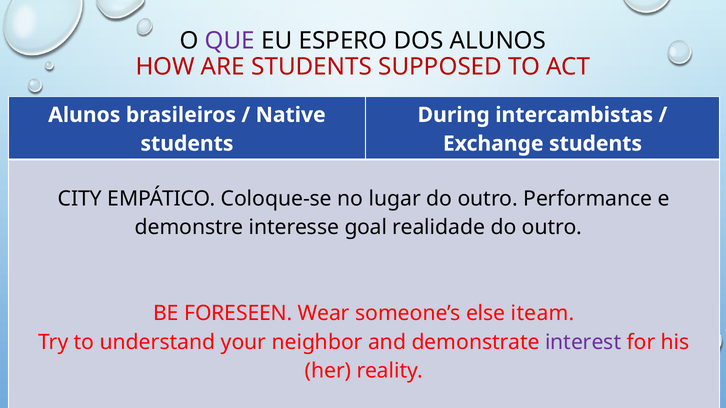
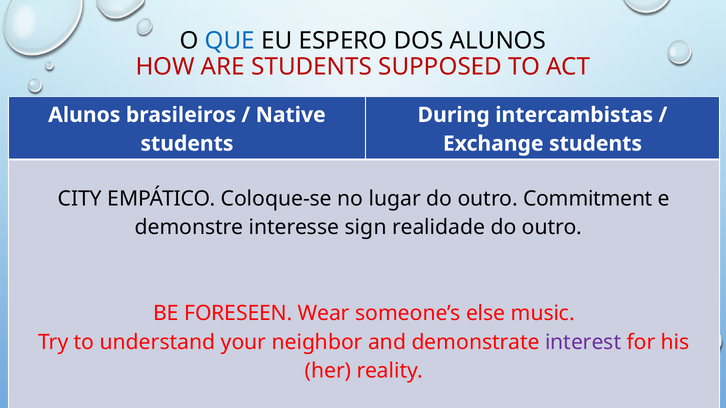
QUE colour: purple -> blue
Performance: Performance -> Commitment
goal: goal -> sign
iteam: iteam -> music
